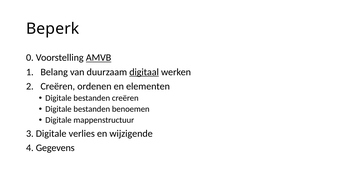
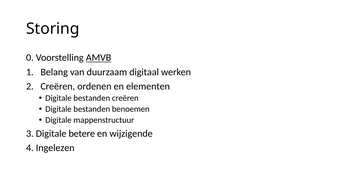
Beperk: Beperk -> Storing
digitaal underline: present -> none
verlies: verlies -> betere
Gegevens: Gegevens -> Ingelezen
